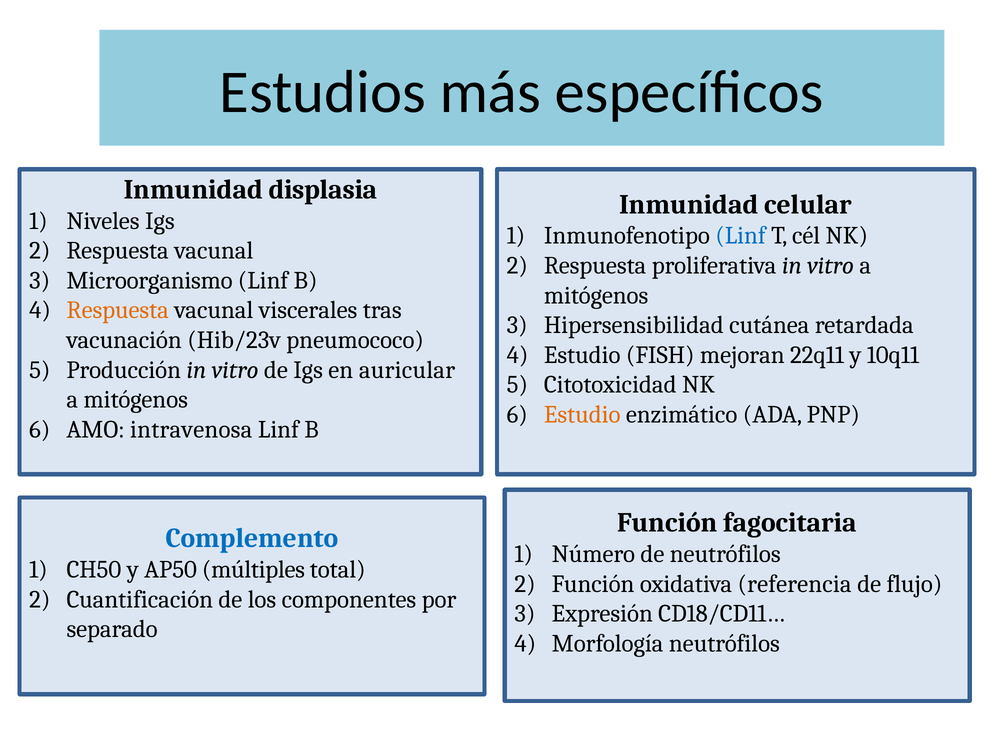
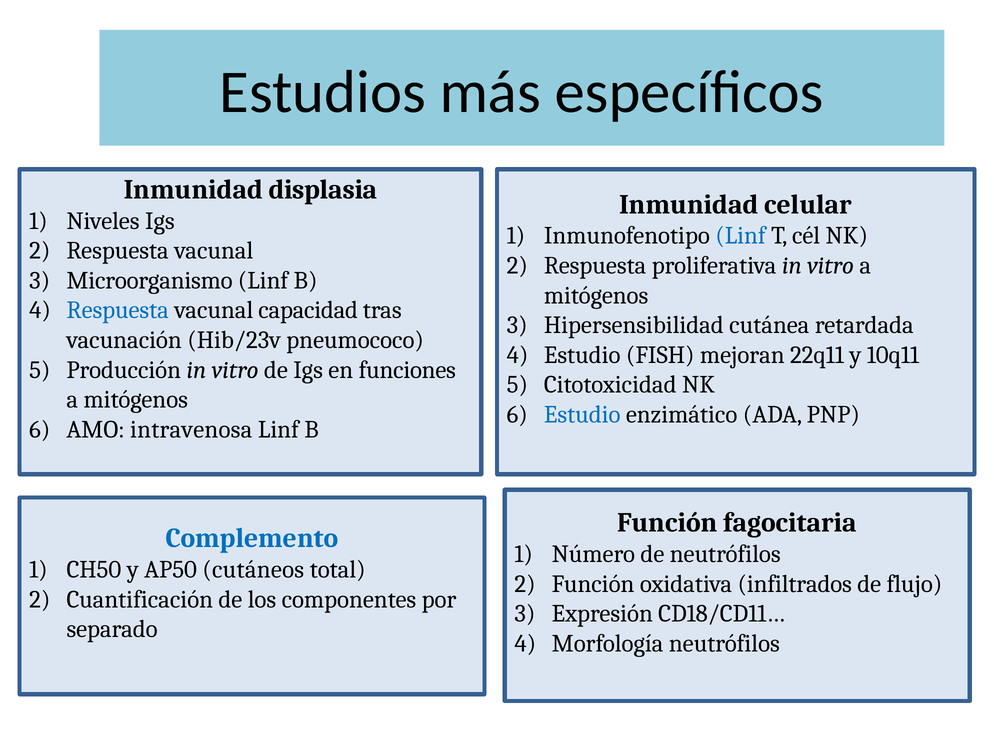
Respuesta at (118, 310) colour: orange -> blue
viscerales: viscerales -> capacidad
auricular: auricular -> funciones
Estudio at (582, 415) colour: orange -> blue
múltiples: múltiples -> cutáneos
referencia: referencia -> infiltrados
